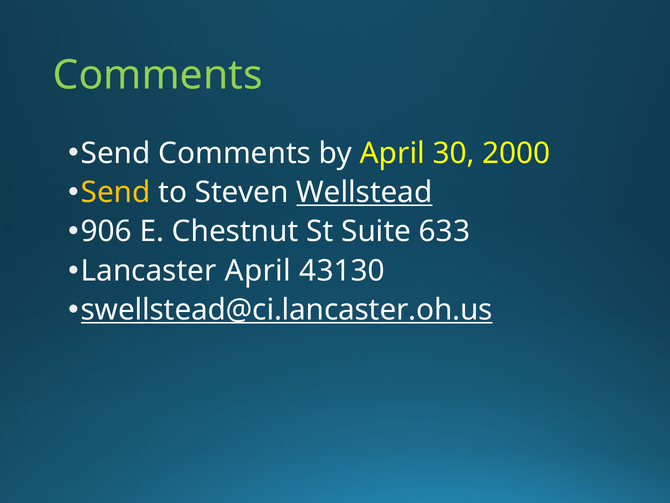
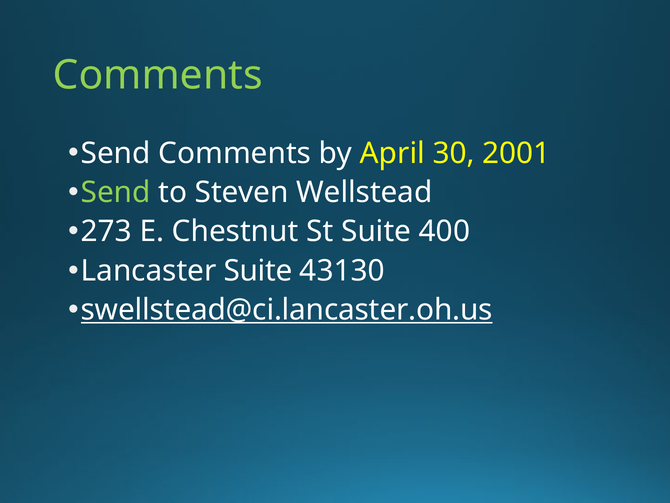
2000: 2000 -> 2001
Send at (116, 192) colour: yellow -> light green
Wellstead underline: present -> none
906: 906 -> 273
633: 633 -> 400
Lancaster April: April -> Suite
